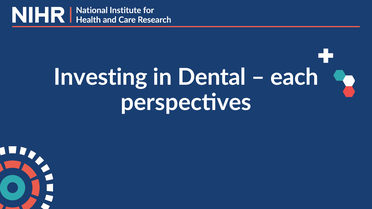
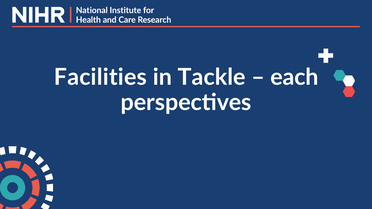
Investing: Investing -> Facilities
Dental: Dental -> Tackle
